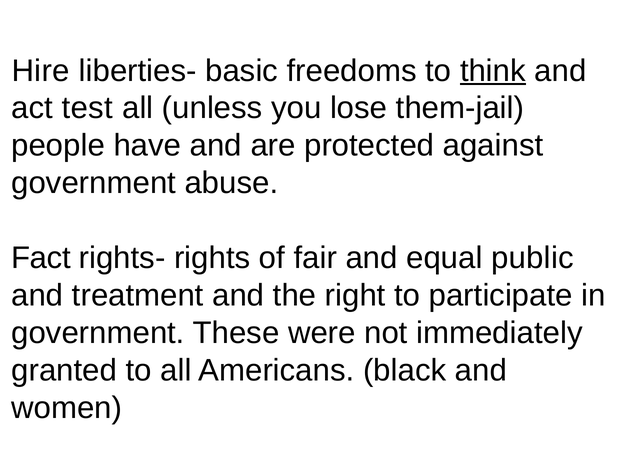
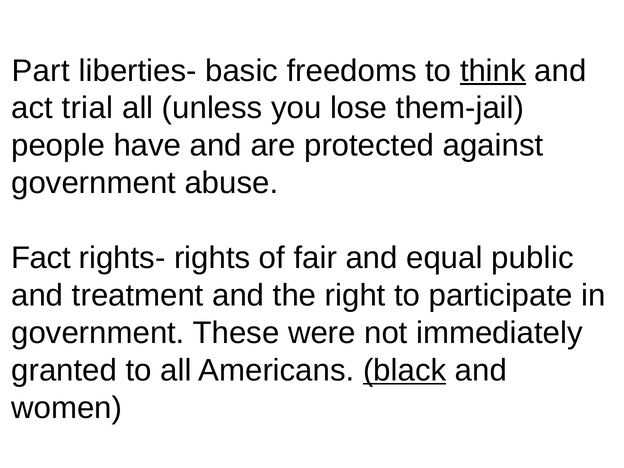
Hire: Hire -> Part
test: test -> trial
black underline: none -> present
